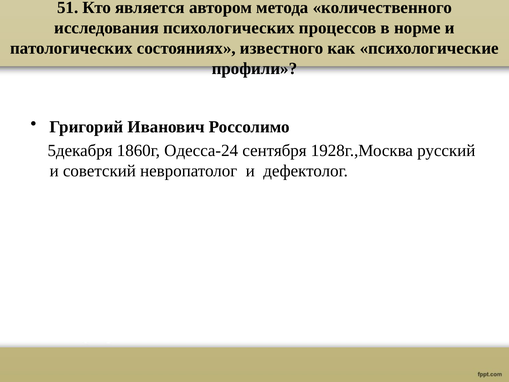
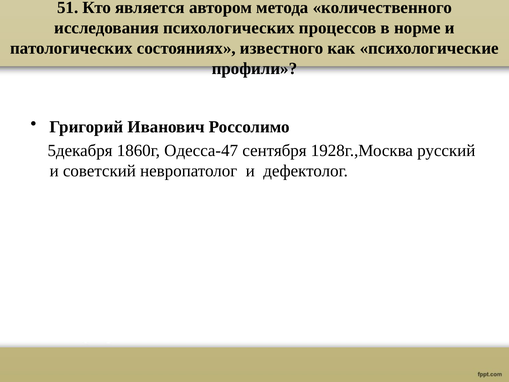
Одесса-24: Одесса-24 -> Одесса-47
